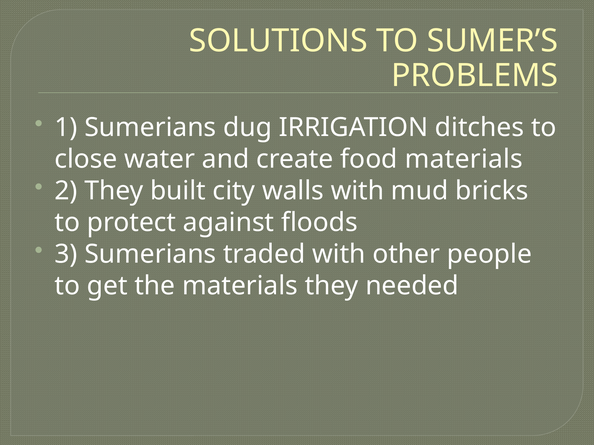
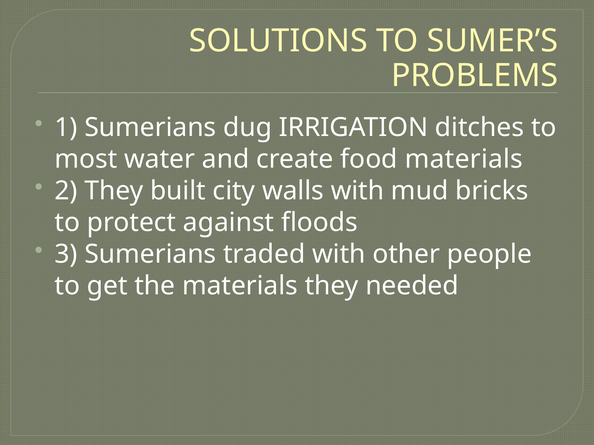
close: close -> most
